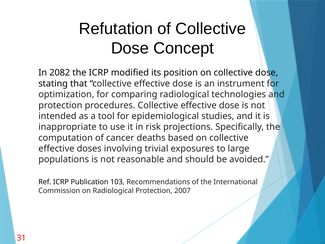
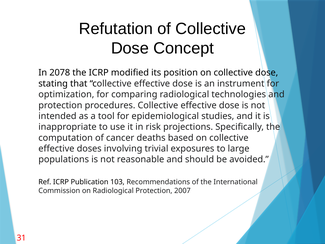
2082: 2082 -> 2078
